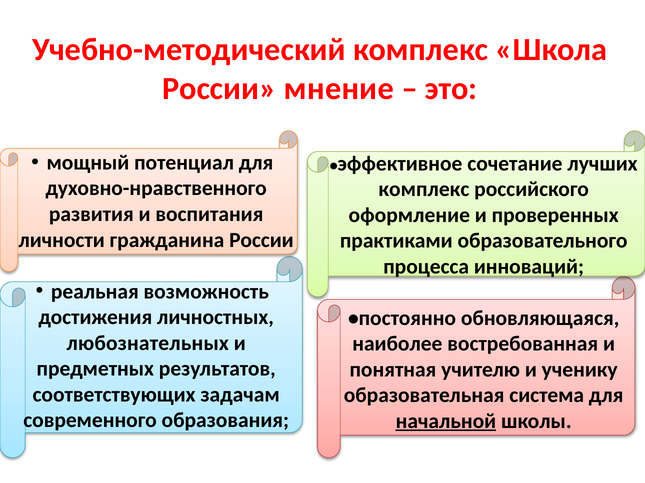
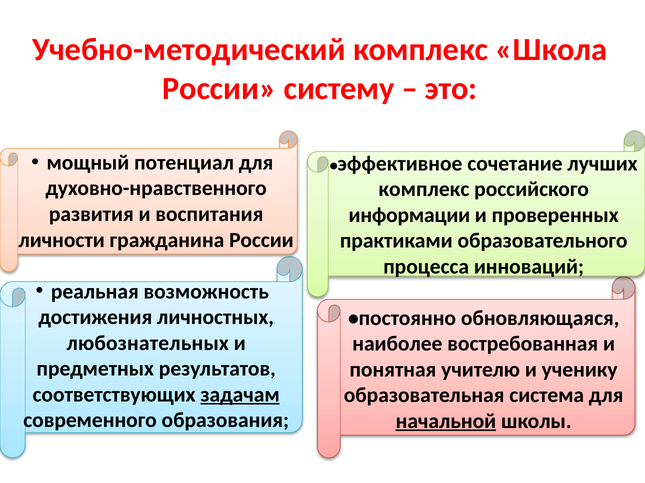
мнение: мнение -> систему
оформление: оформление -> информации
задачам underline: none -> present
